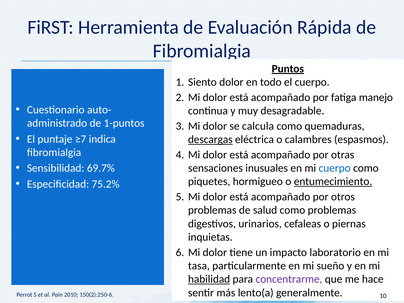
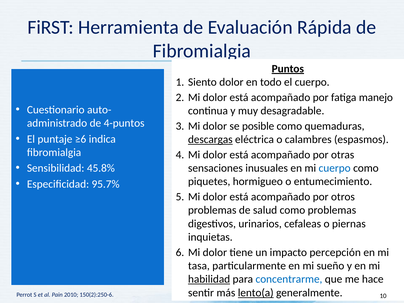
1-puntos: 1-puntos -> 4-puntos
calcula: calcula -> posible
≥7: ≥7 -> ≥6
69.7%: 69.7% -> 45.8%
entumecimiento underline: present -> none
75.2%: 75.2% -> 95.7%
laboratorio: laboratorio -> percepción
concentrarme colour: purple -> blue
lento(a underline: none -> present
